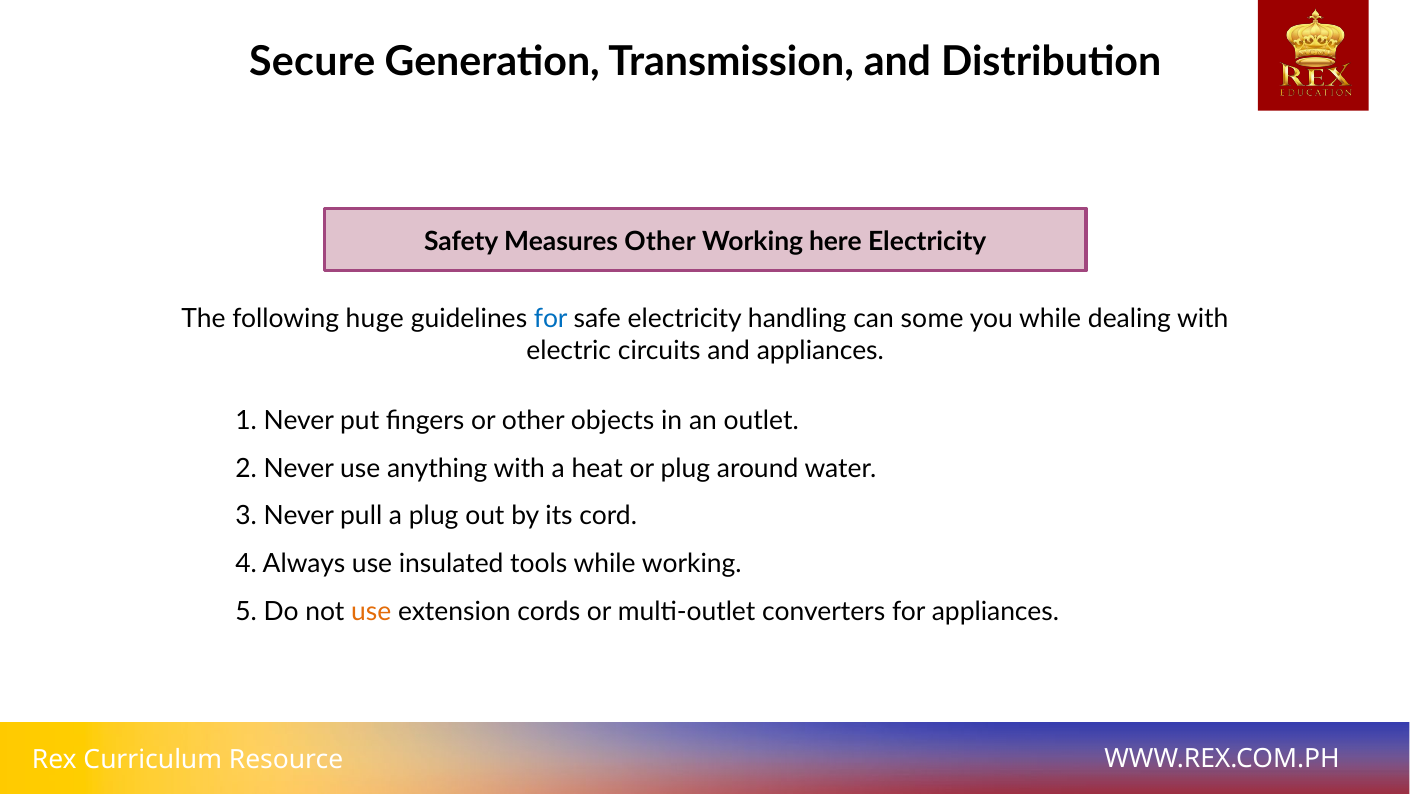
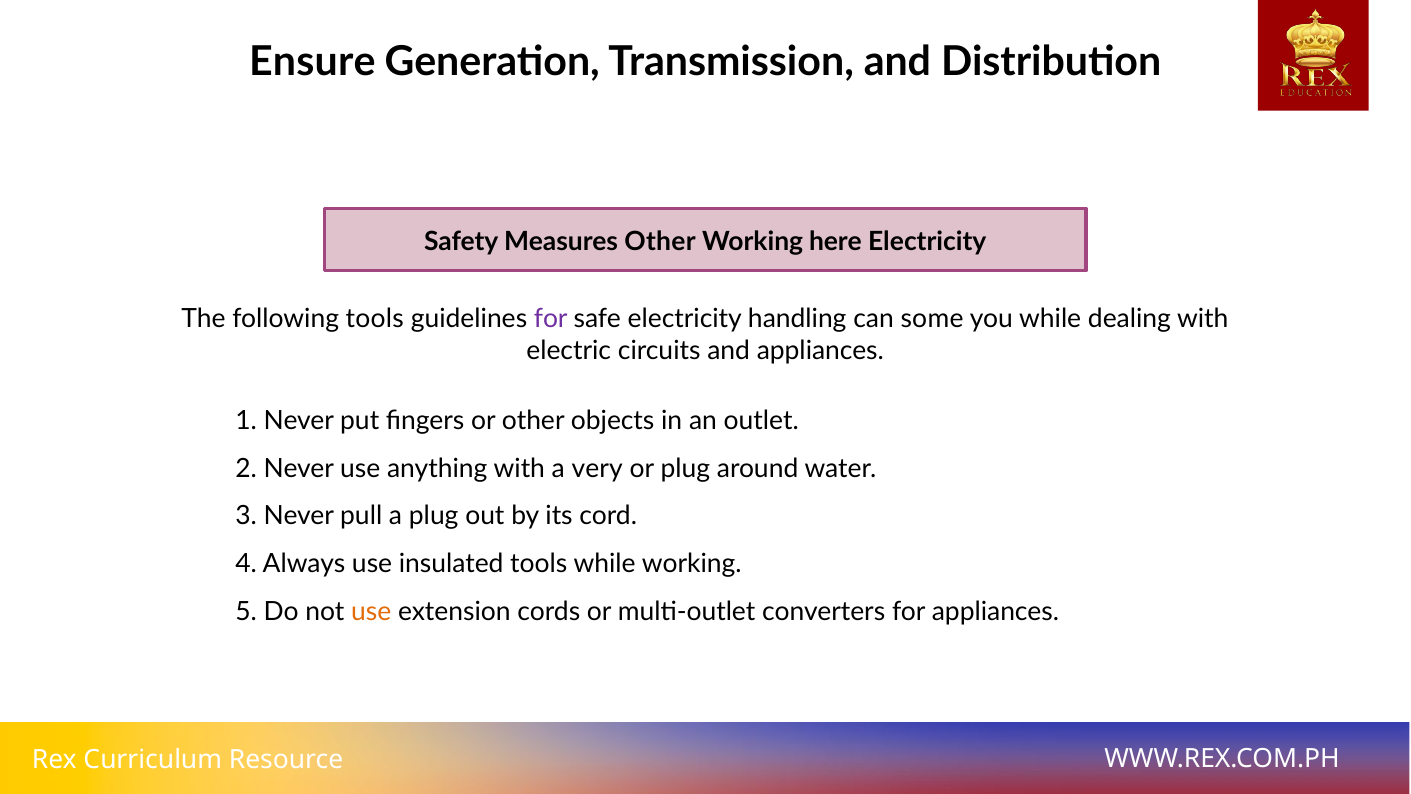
Secure: Secure -> Ensure
following huge: huge -> tools
for at (551, 319) colour: blue -> purple
heat: heat -> very
